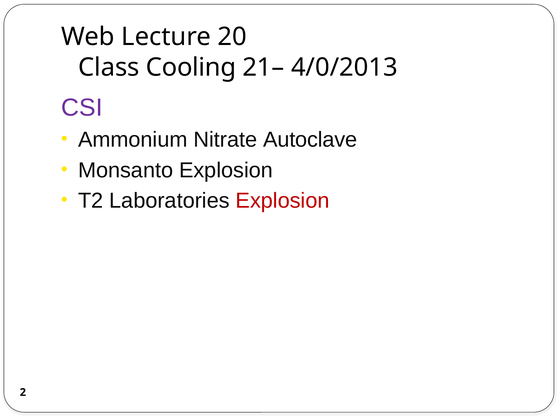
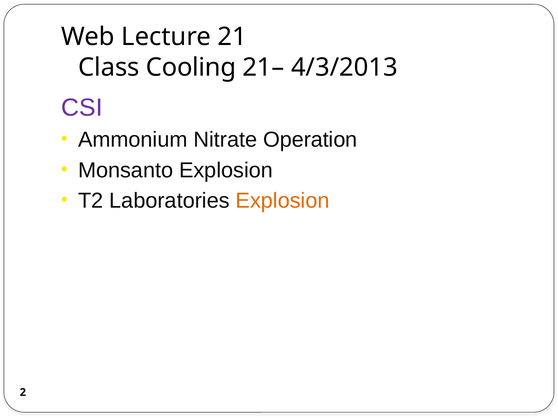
20: 20 -> 21
4/0/2013: 4/0/2013 -> 4/3/2013
Autoclave: Autoclave -> Operation
Explosion at (283, 201) colour: red -> orange
